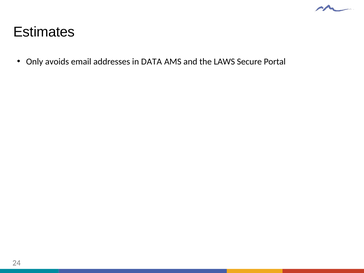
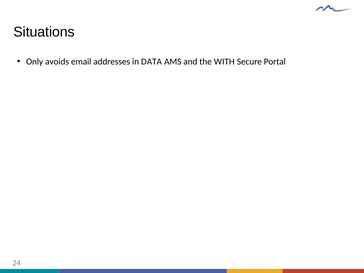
Estimates: Estimates -> Situations
LAWS: LAWS -> WITH
